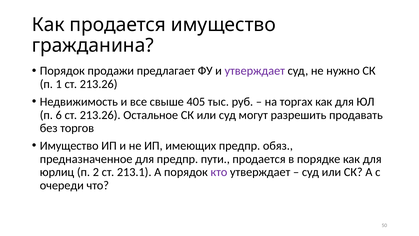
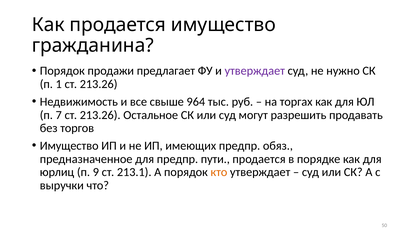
405: 405 -> 964
6: 6 -> 7
2: 2 -> 9
кто colour: purple -> orange
очереди: очереди -> выручки
